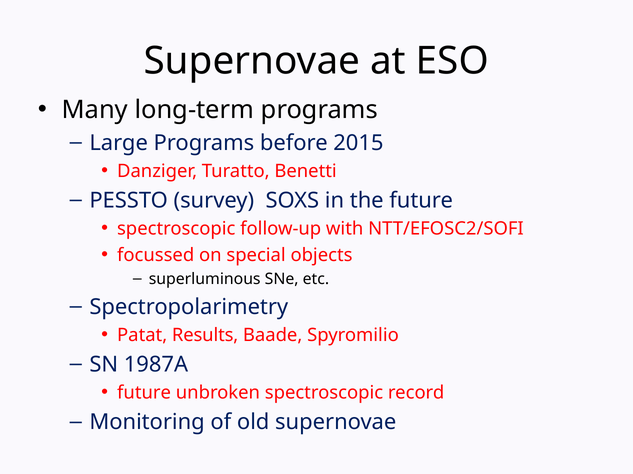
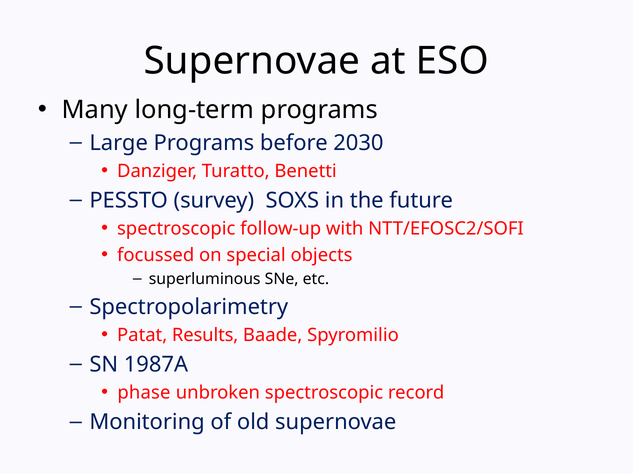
2015: 2015 -> 2030
future at (144, 393): future -> phase
